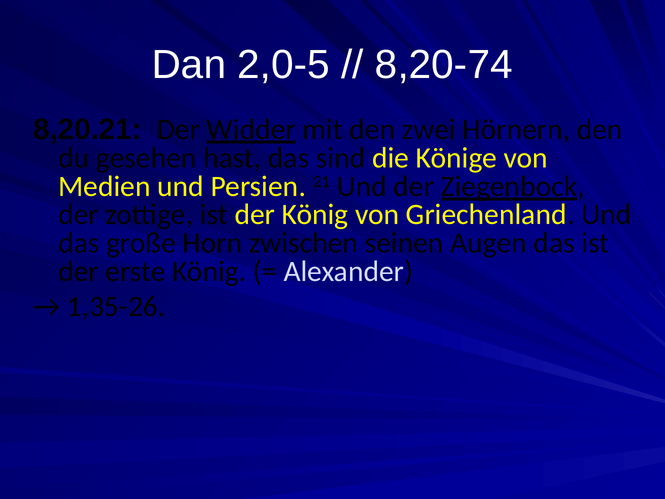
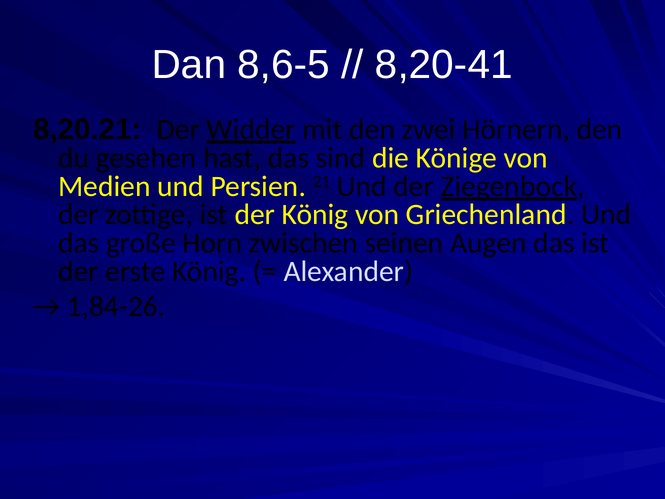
2,0-5: 2,0-5 -> 8,6-5
8,20-74: 8,20-74 -> 8,20-41
1,35-26: 1,35-26 -> 1,84-26
